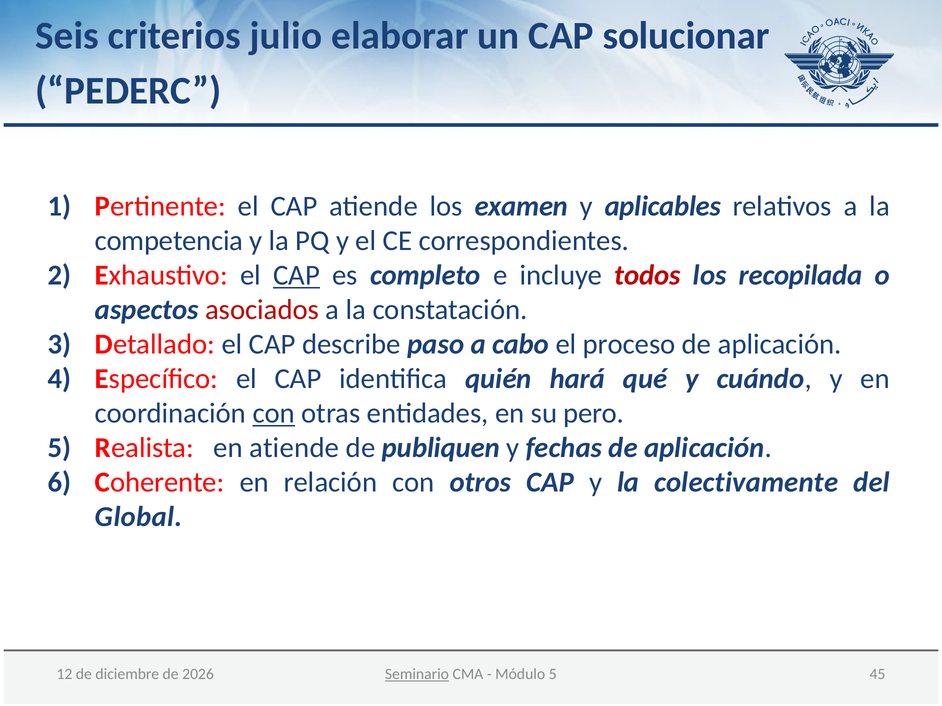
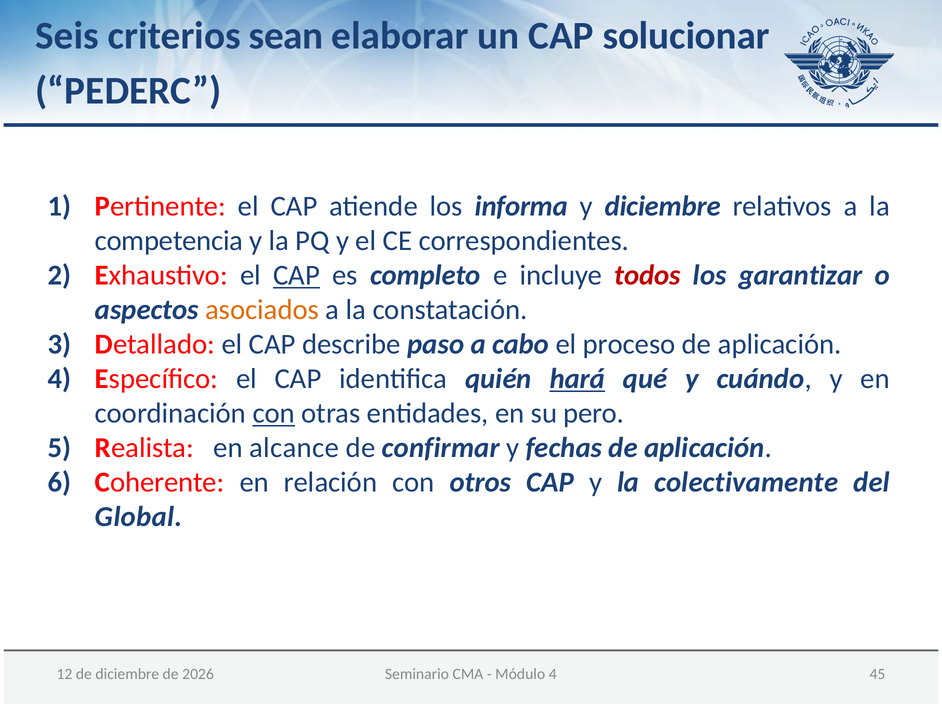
julio: julio -> sean
examen: examen -> informa
y aplicables: aplicables -> diciembre
recopilada: recopilada -> garantizar
asociados colour: red -> orange
hará underline: none -> present
en atiende: atiende -> alcance
publiquen: publiquen -> confirmar
Seminario underline: present -> none
Módulo 5: 5 -> 4
